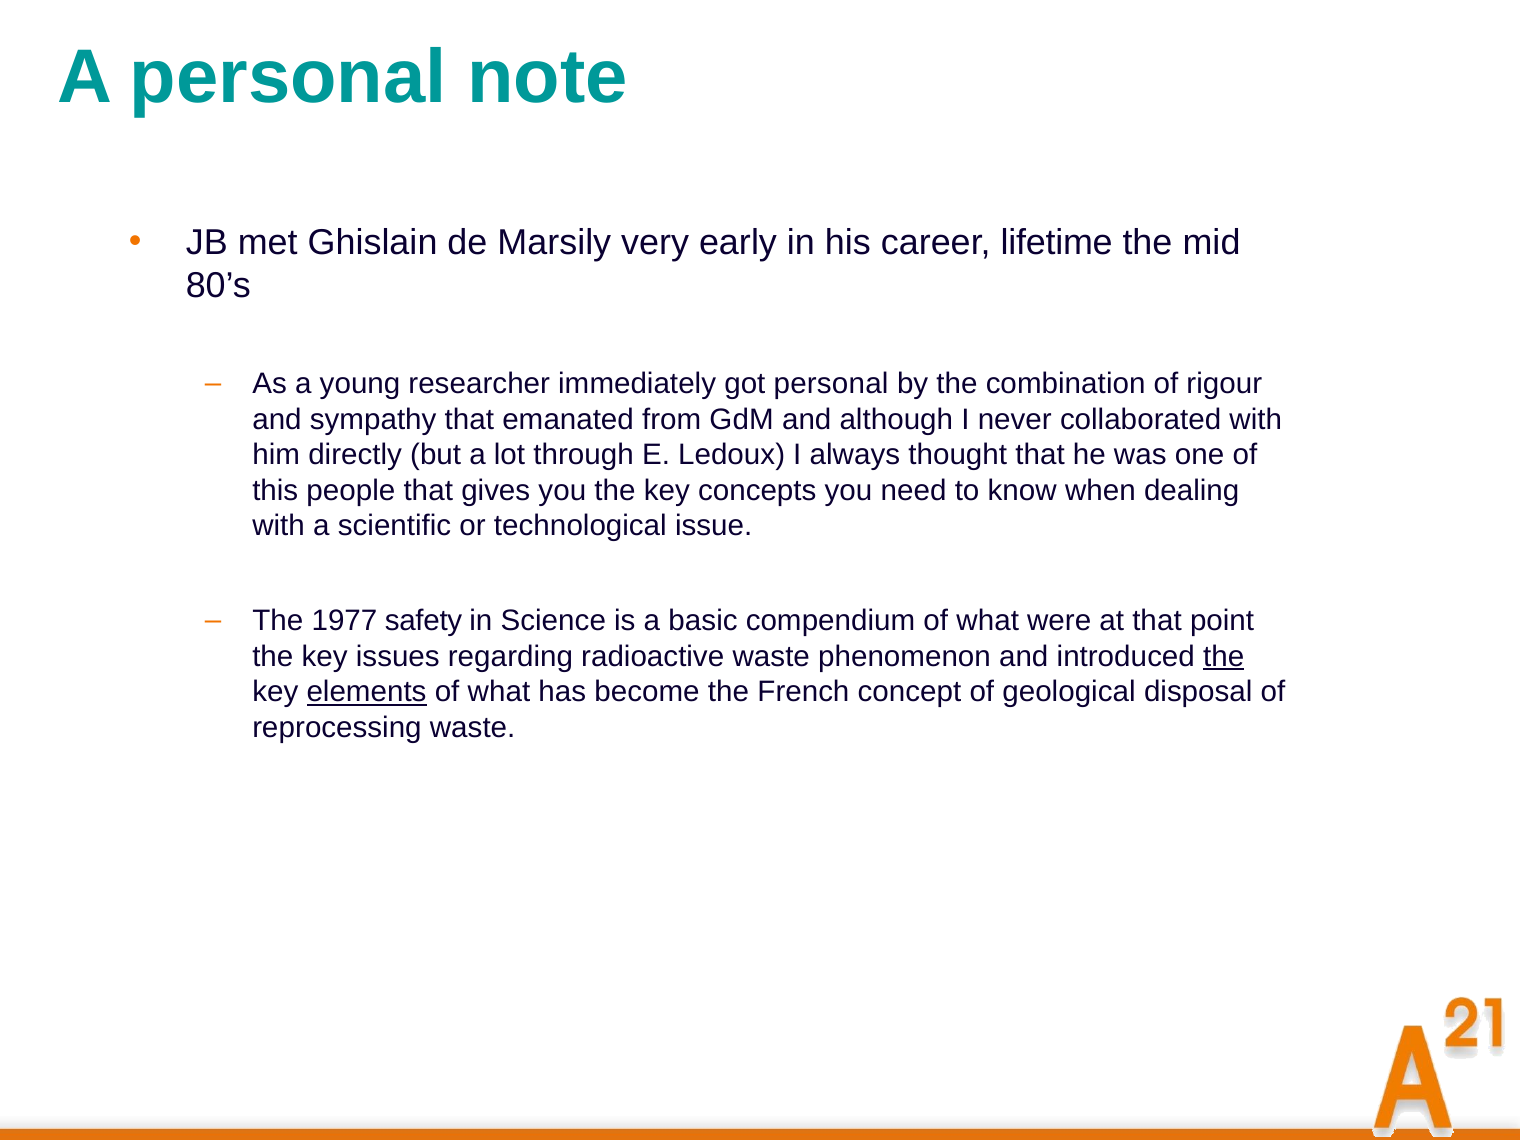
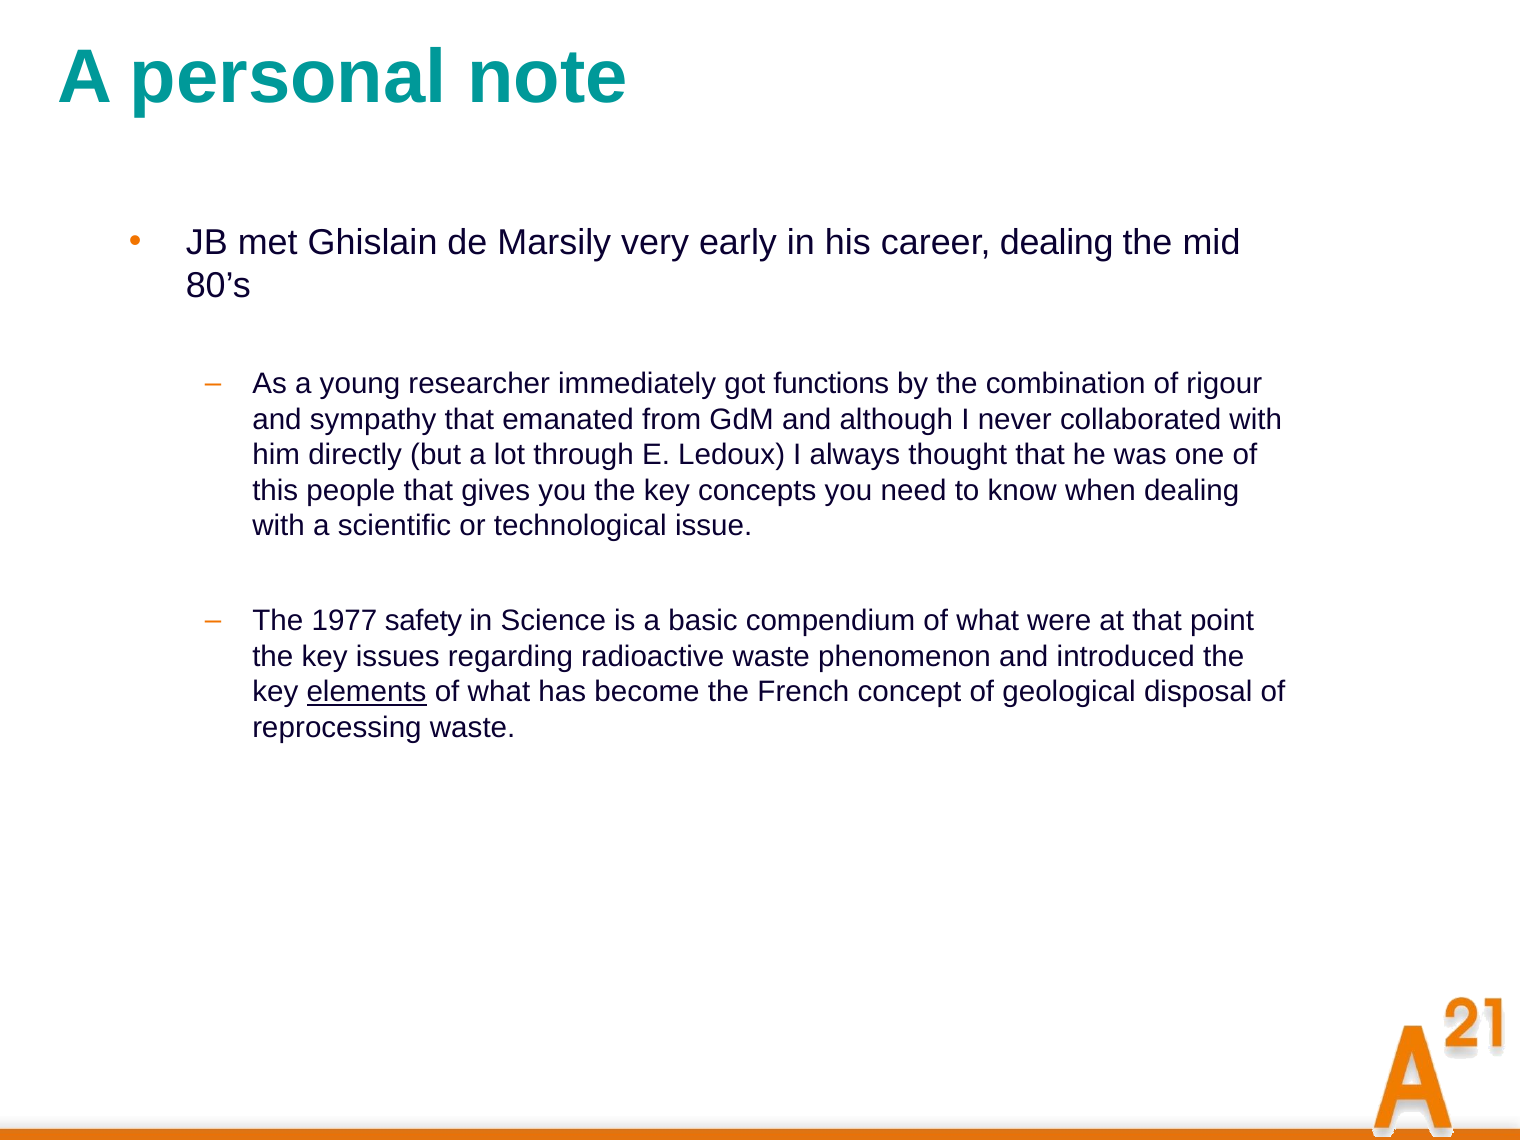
career lifetime: lifetime -> dealing
got personal: personal -> functions
the at (1224, 656) underline: present -> none
